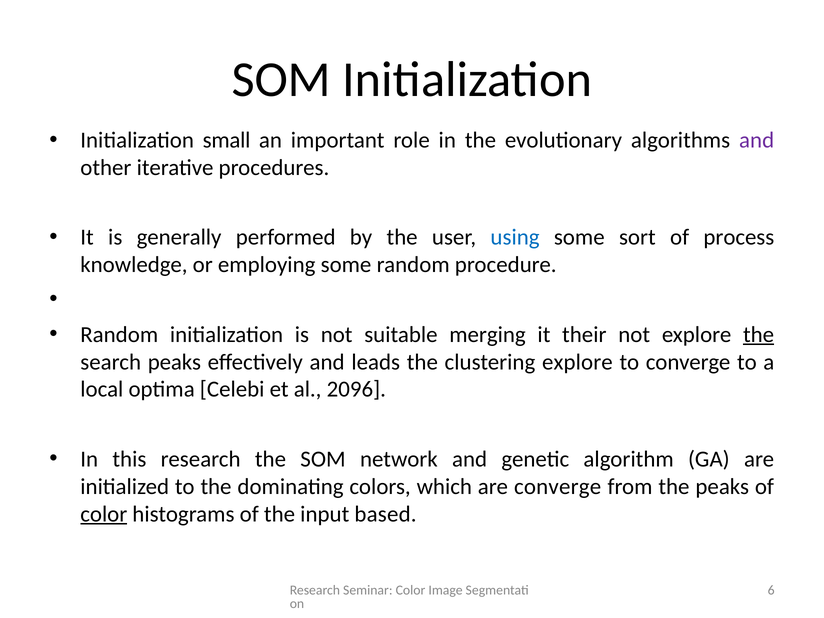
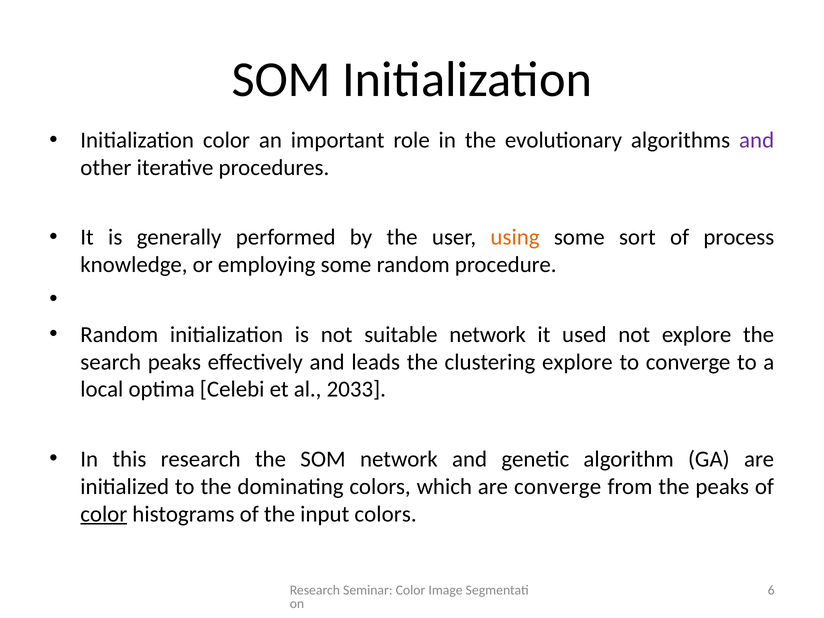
Initialization small: small -> color
using colour: blue -> orange
suitable merging: merging -> network
their: their -> used
the at (759, 334) underline: present -> none
2096: 2096 -> 2033
input based: based -> colors
